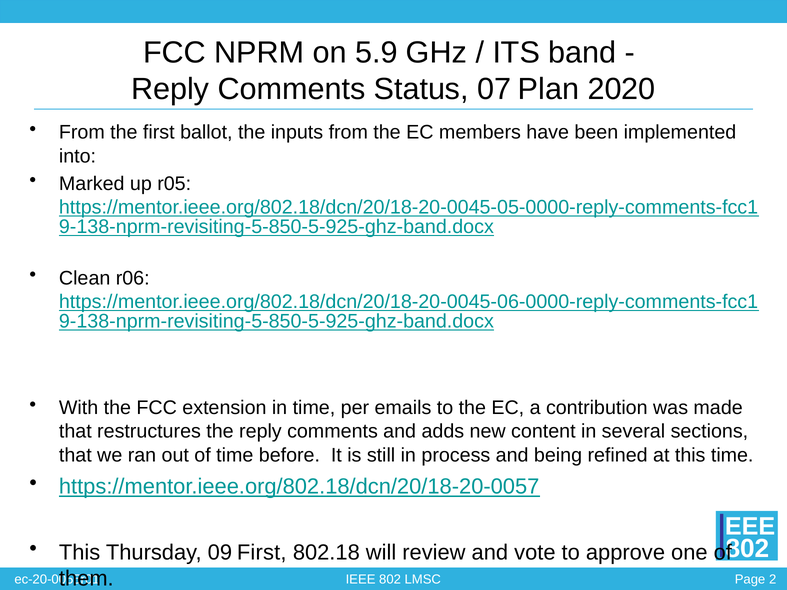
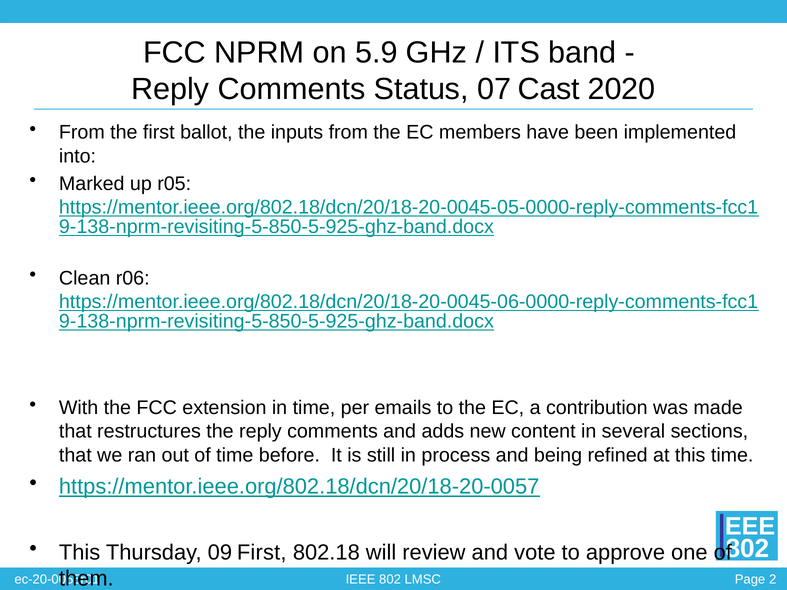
07 Plan: Plan -> Cast
